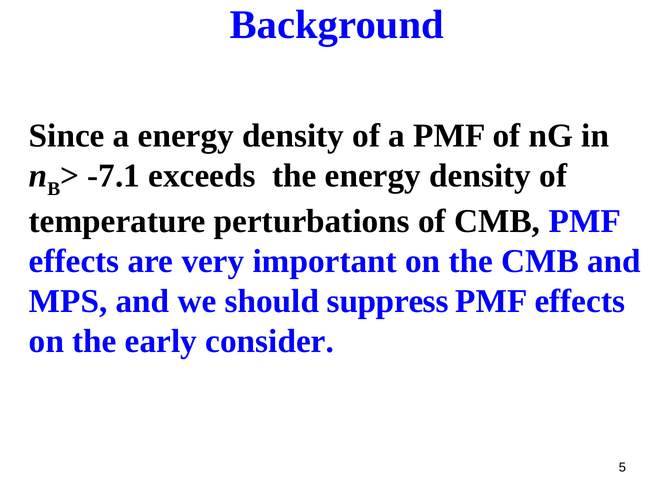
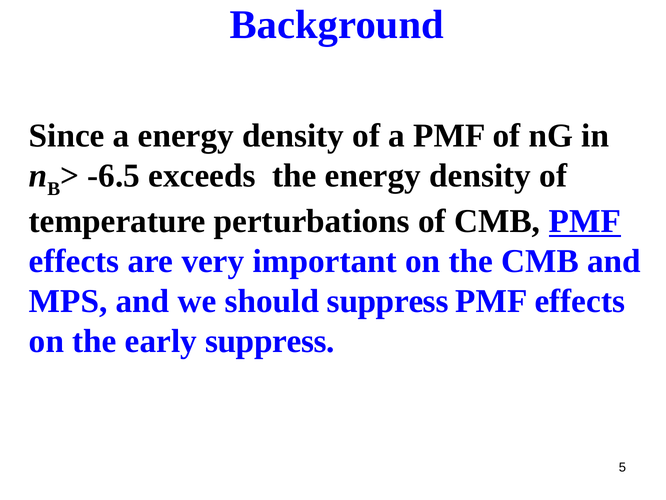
-7.1: -7.1 -> -6.5
PMF at (585, 221) underline: none -> present
early consider: consider -> suppress
